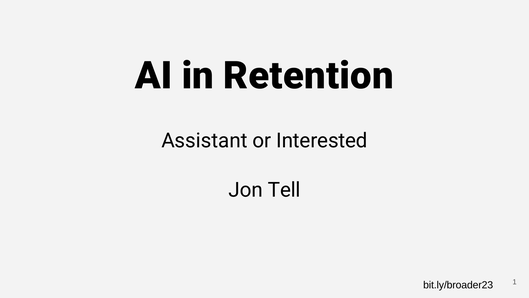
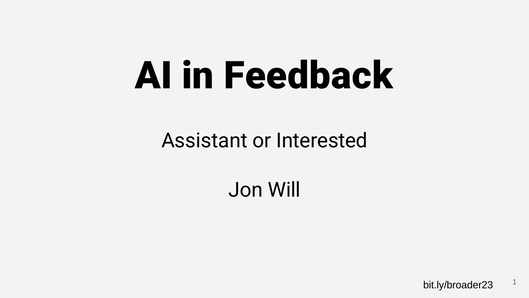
Retention: Retention -> Feedback
Tell: Tell -> Will
